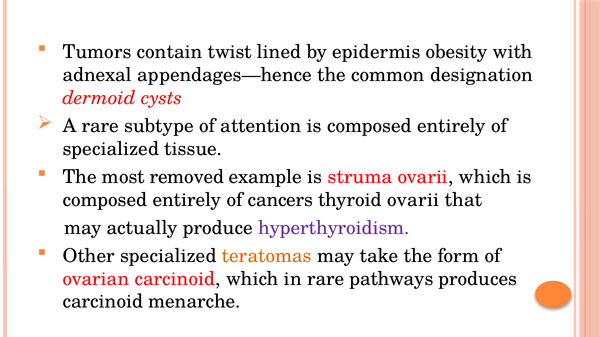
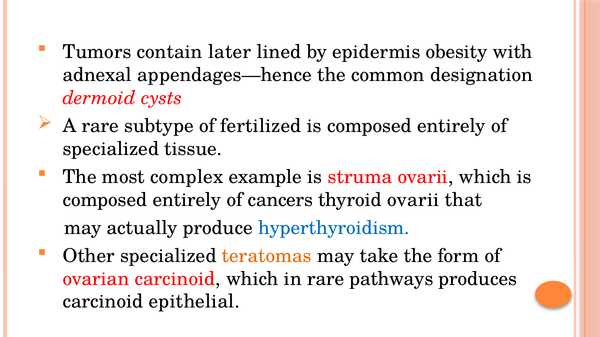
twist: twist -> later
attention: attention -> fertilized
removed: removed -> complex
hyperthyroidism colour: purple -> blue
menarche: menarche -> epithelial
